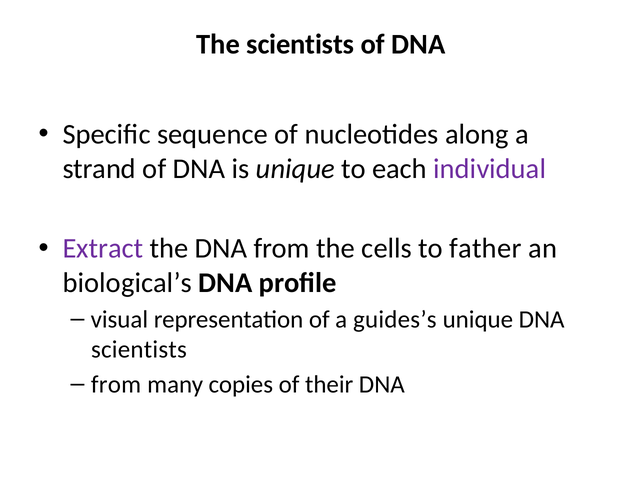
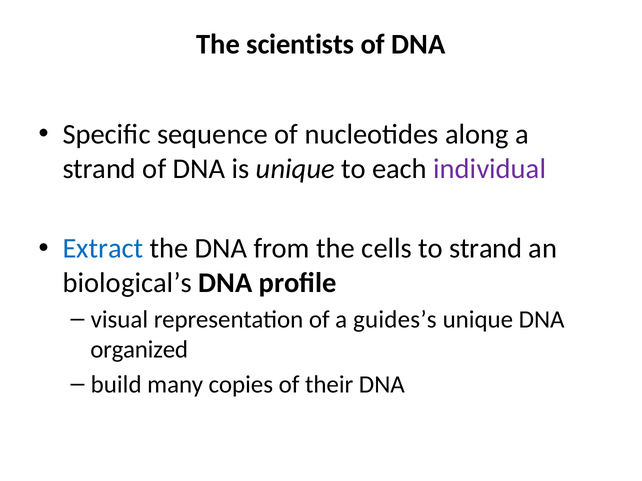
Extract colour: purple -> blue
to father: father -> strand
scientists at (139, 350): scientists -> organized
from at (116, 385): from -> build
